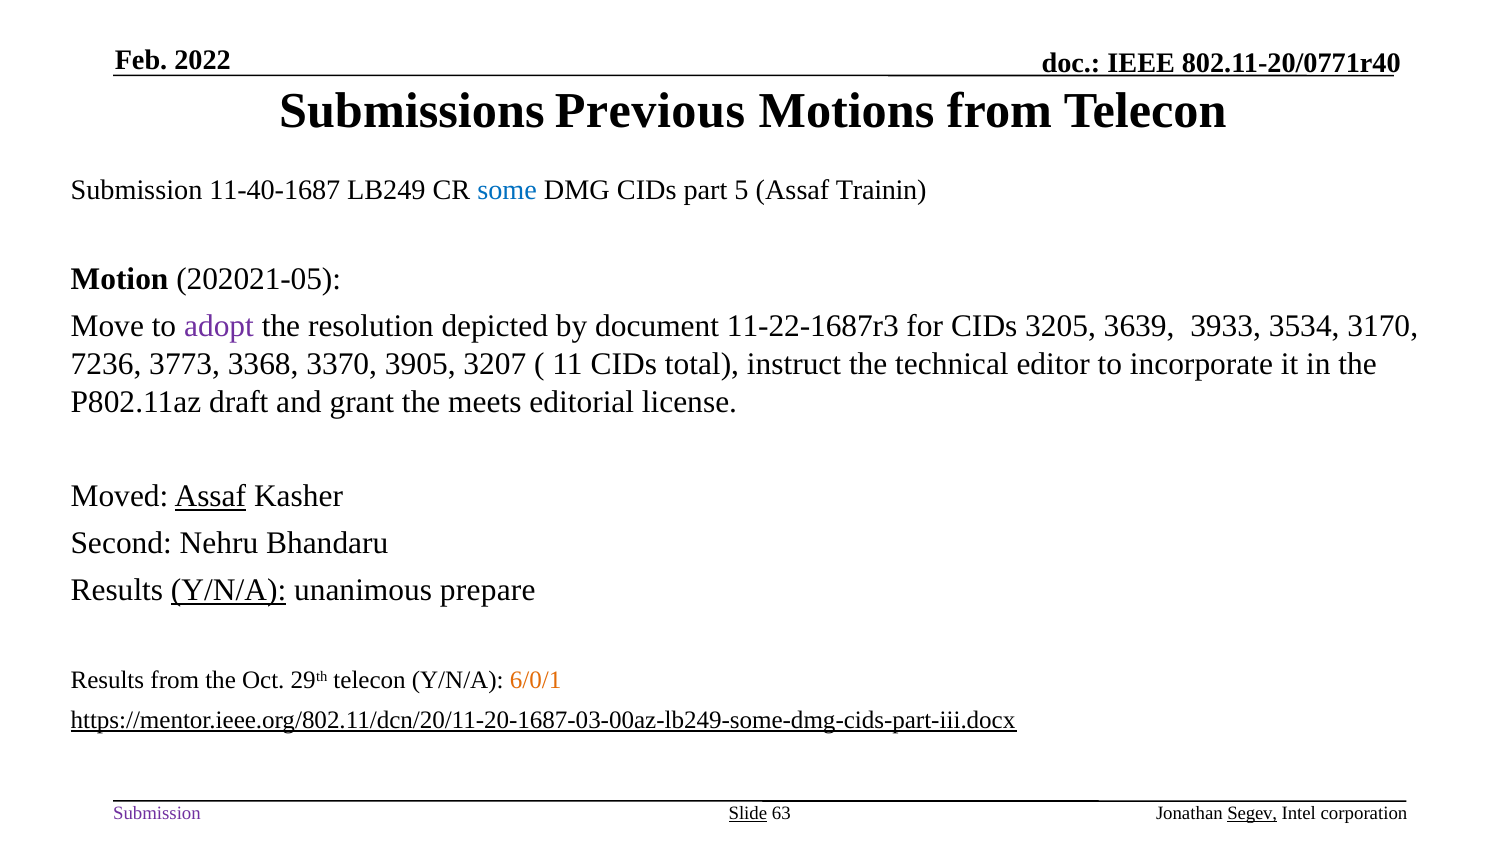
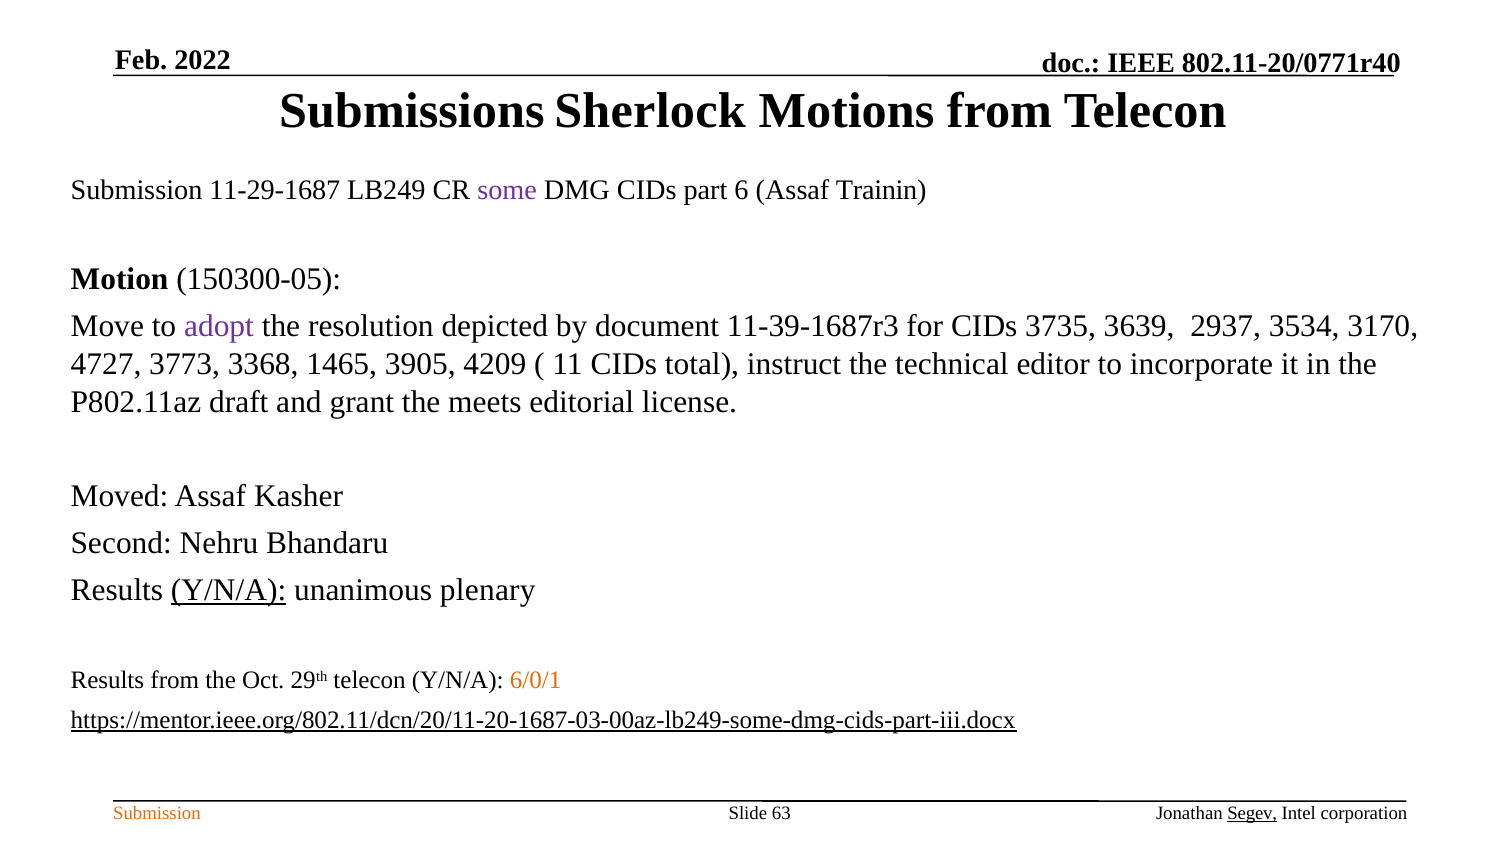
Previous: Previous -> Sherlock
11-40-1687: 11-40-1687 -> 11-29-1687
some colour: blue -> purple
5: 5 -> 6
202021-05: 202021-05 -> 150300-05
11-22-1687r3: 11-22-1687r3 -> 11-39-1687r3
3205: 3205 -> 3735
3933: 3933 -> 2937
7236: 7236 -> 4727
3370: 3370 -> 1465
3207: 3207 -> 4209
Assaf at (210, 496) underline: present -> none
prepare: prepare -> plenary
Submission at (157, 813) colour: purple -> orange
Slide underline: present -> none
